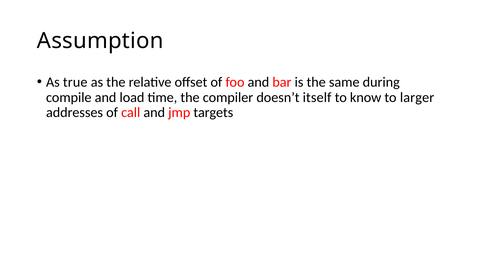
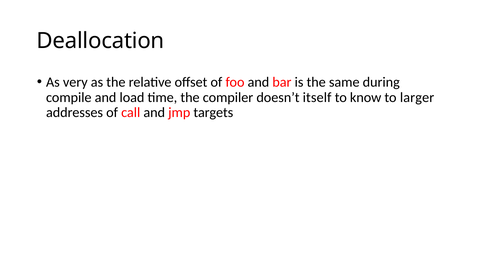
Assumption: Assumption -> Deallocation
true: true -> very
